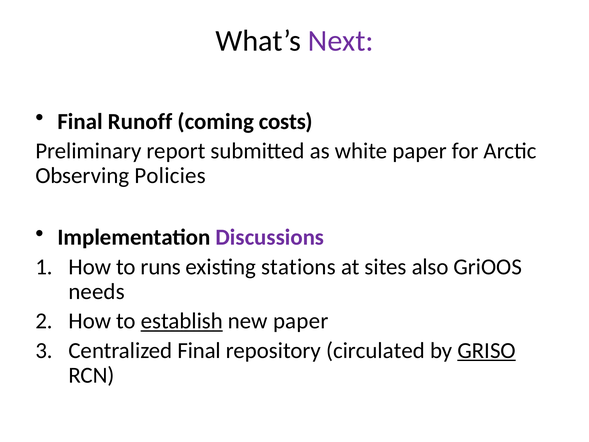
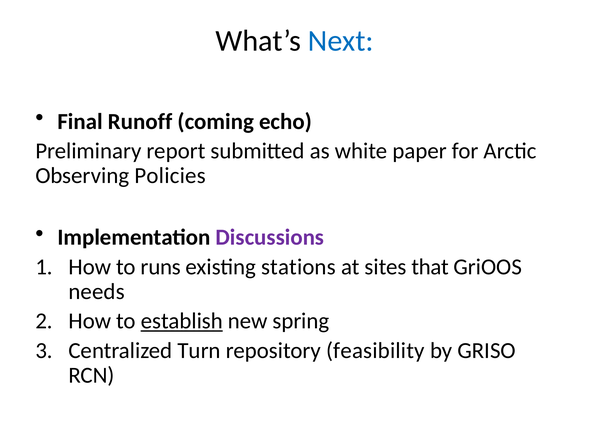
Next colour: purple -> blue
costs: costs -> echo
also: also -> that
new paper: paper -> spring
Centralized Final: Final -> Turn
circulated: circulated -> feasibility
GRISO underline: present -> none
